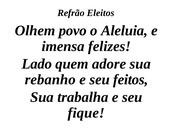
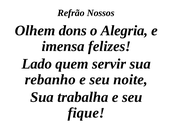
Eleitos: Eleitos -> Nossos
povo: povo -> dons
Aleluia: Aleluia -> Alegria
adore: adore -> servir
feitos: feitos -> noite
